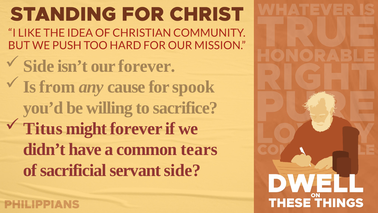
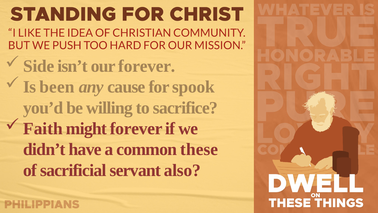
from: from -> been
Titus: Titus -> Faith
tears: tears -> these
servant side: side -> also
